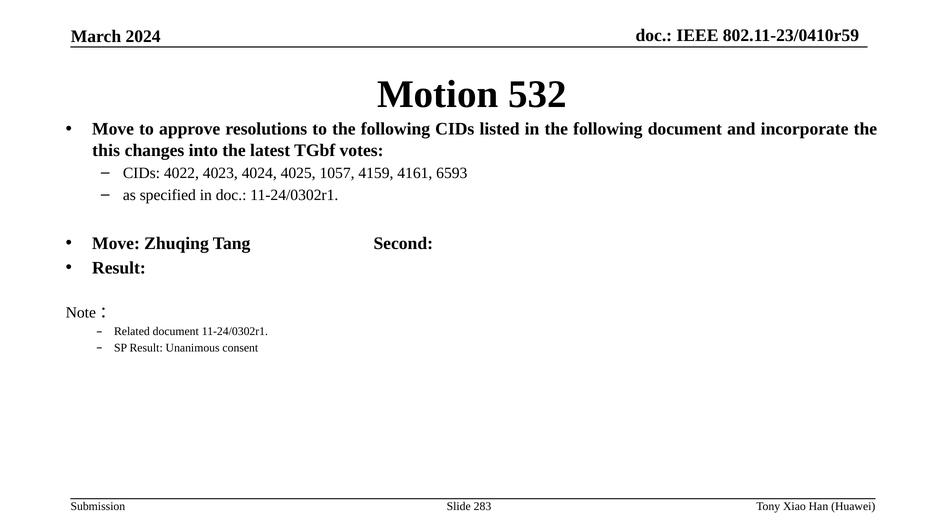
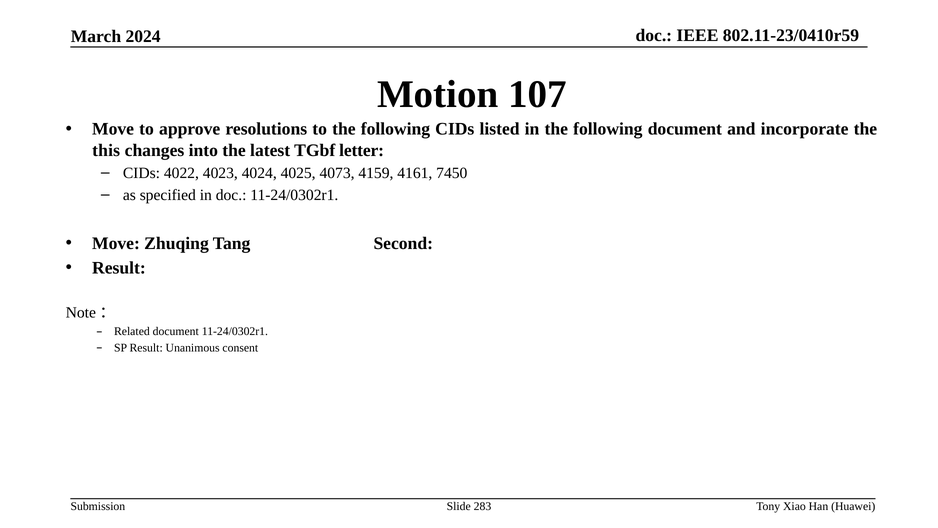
532: 532 -> 107
votes: votes -> letter
1057: 1057 -> 4073
6593: 6593 -> 7450
